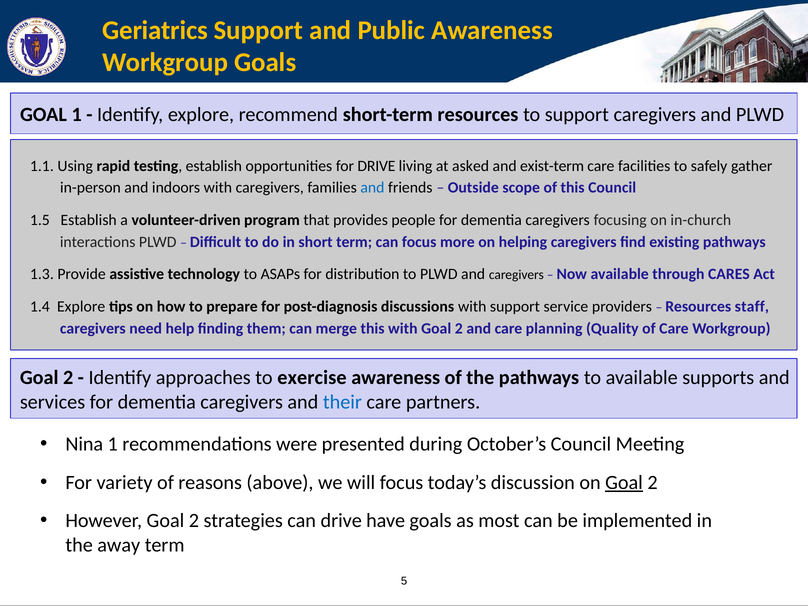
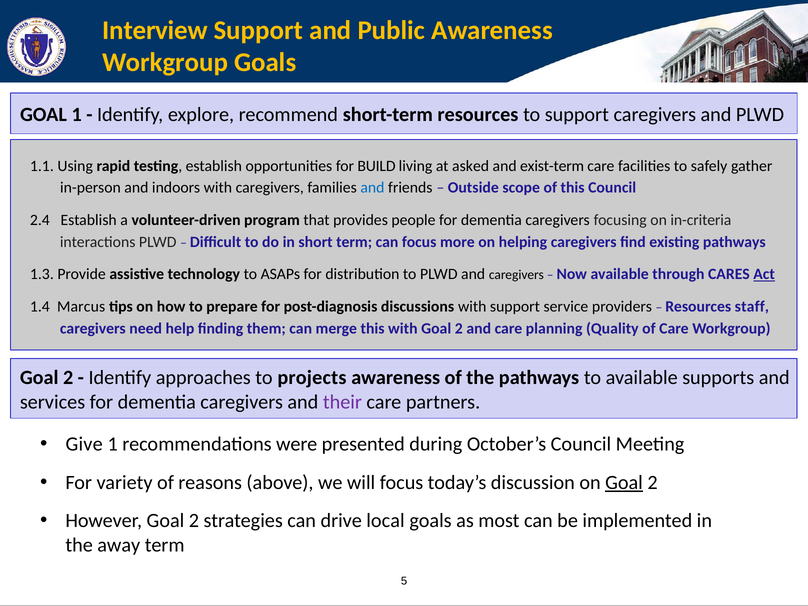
Geriatrics: Geriatrics -> Interview
for DRIVE: DRIVE -> BUILD
1.5: 1.5 -> 2.4
in-church: in-church -> in-criteria
Act underline: none -> present
1.4 Explore: Explore -> Marcus
exercise: exercise -> projects
their colour: blue -> purple
Nina: Nina -> Give
have: have -> local
